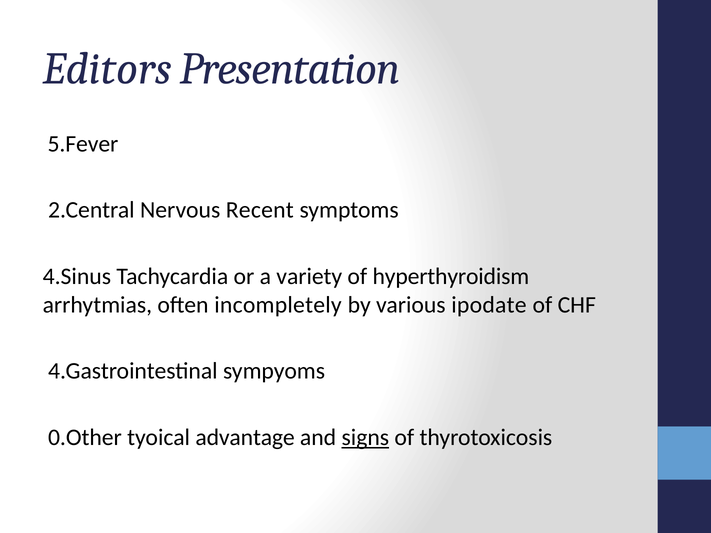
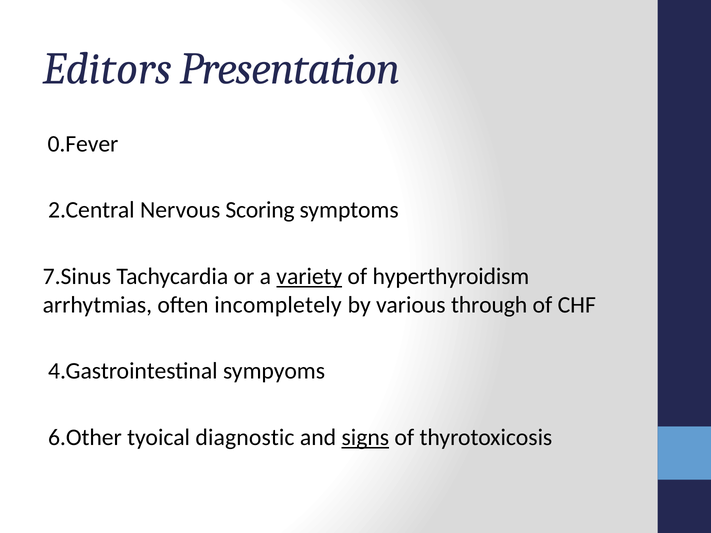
5.Fever: 5.Fever -> 0.Fever
Recent: Recent -> Scoring
4.Sinus: 4.Sinus -> 7.Sinus
variety underline: none -> present
ipodate: ipodate -> through
0.Other: 0.Other -> 6.Other
advantage: advantage -> diagnostic
